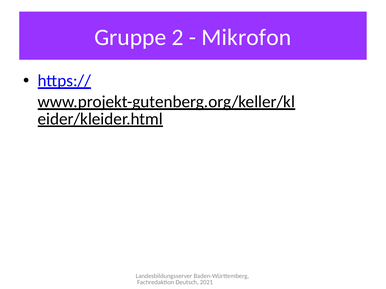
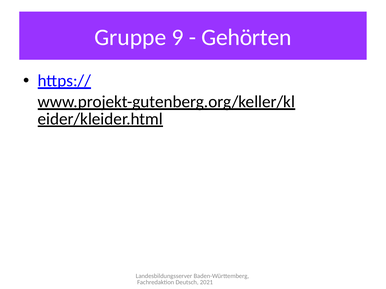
2: 2 -> 9
Mikrofon: Mikrofon -> Gehörten
